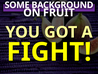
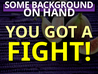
FRUIT: FRUIT -> HAND
